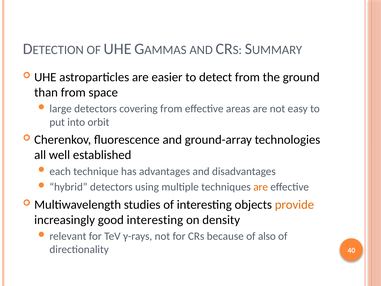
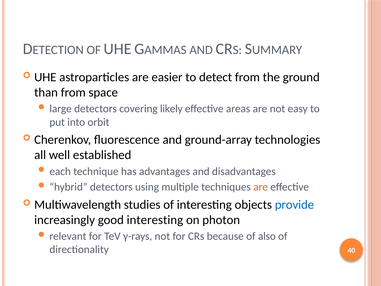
covering from: from -> likely
provide colour: orange -> blue
density: density -> photon
